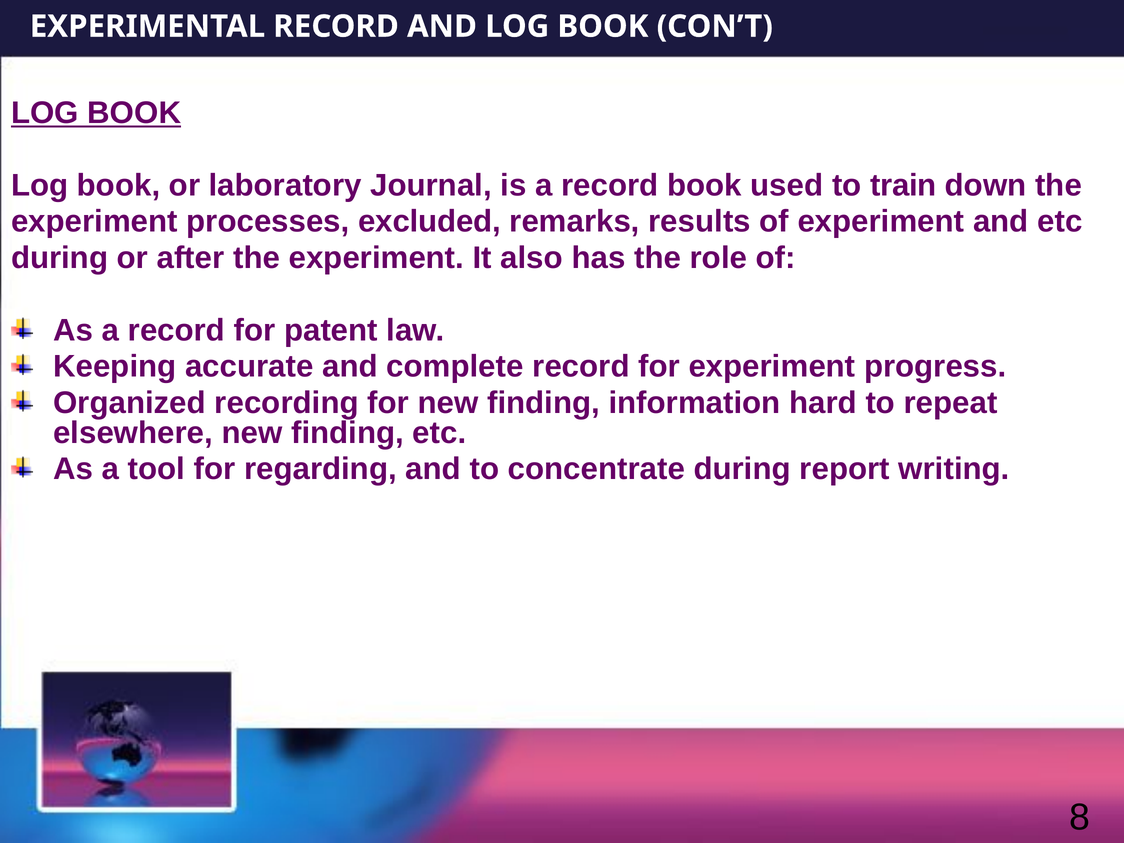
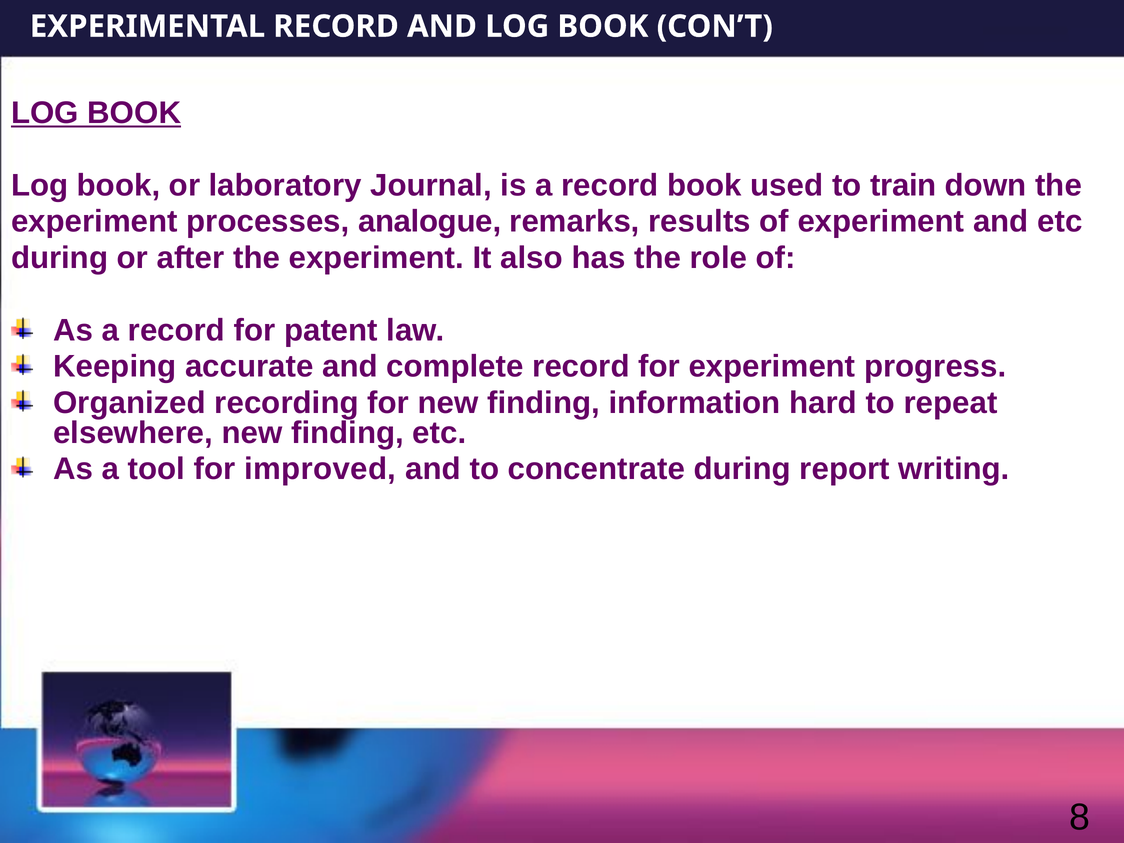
excluded: excluded -> analogue
regarding: regarding -> improved
